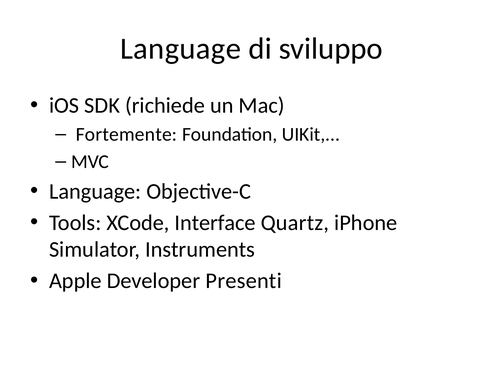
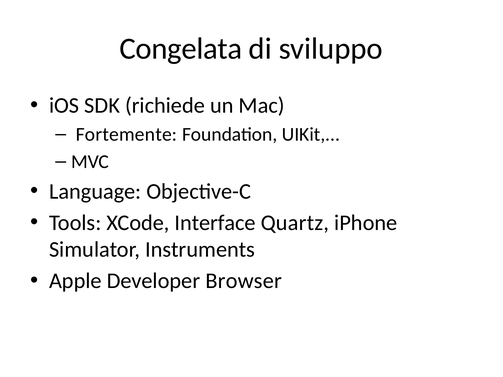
Language at (181, 49): Language -> Congelata
Presenti: Presenti -> Browser
